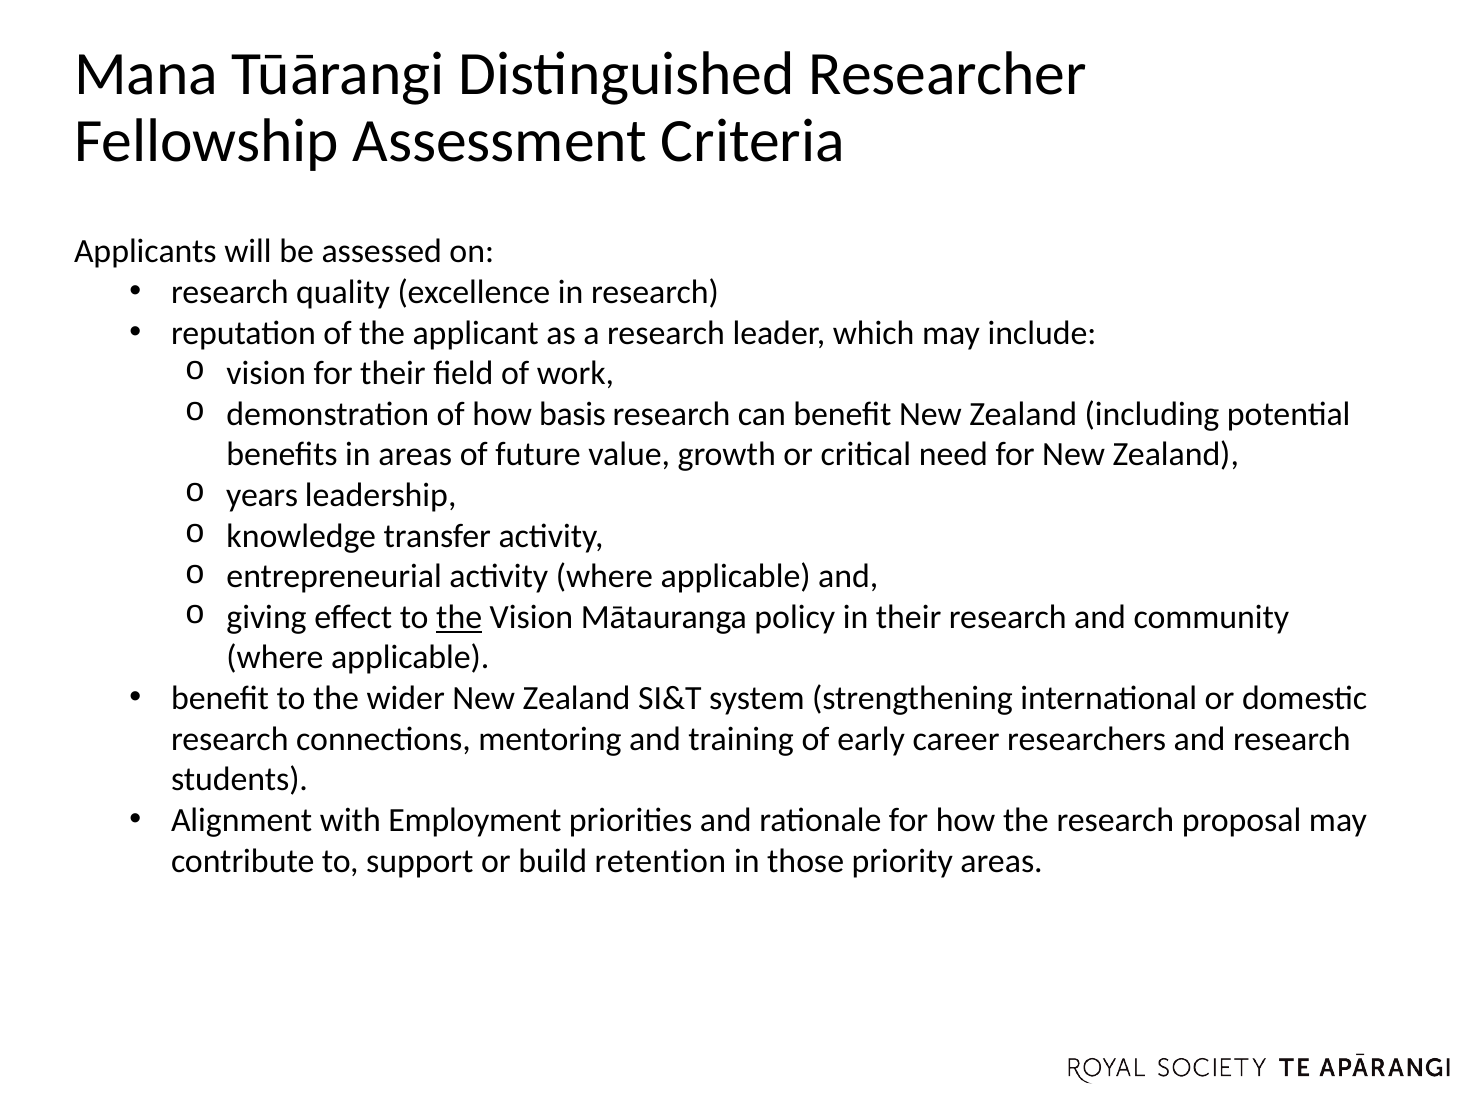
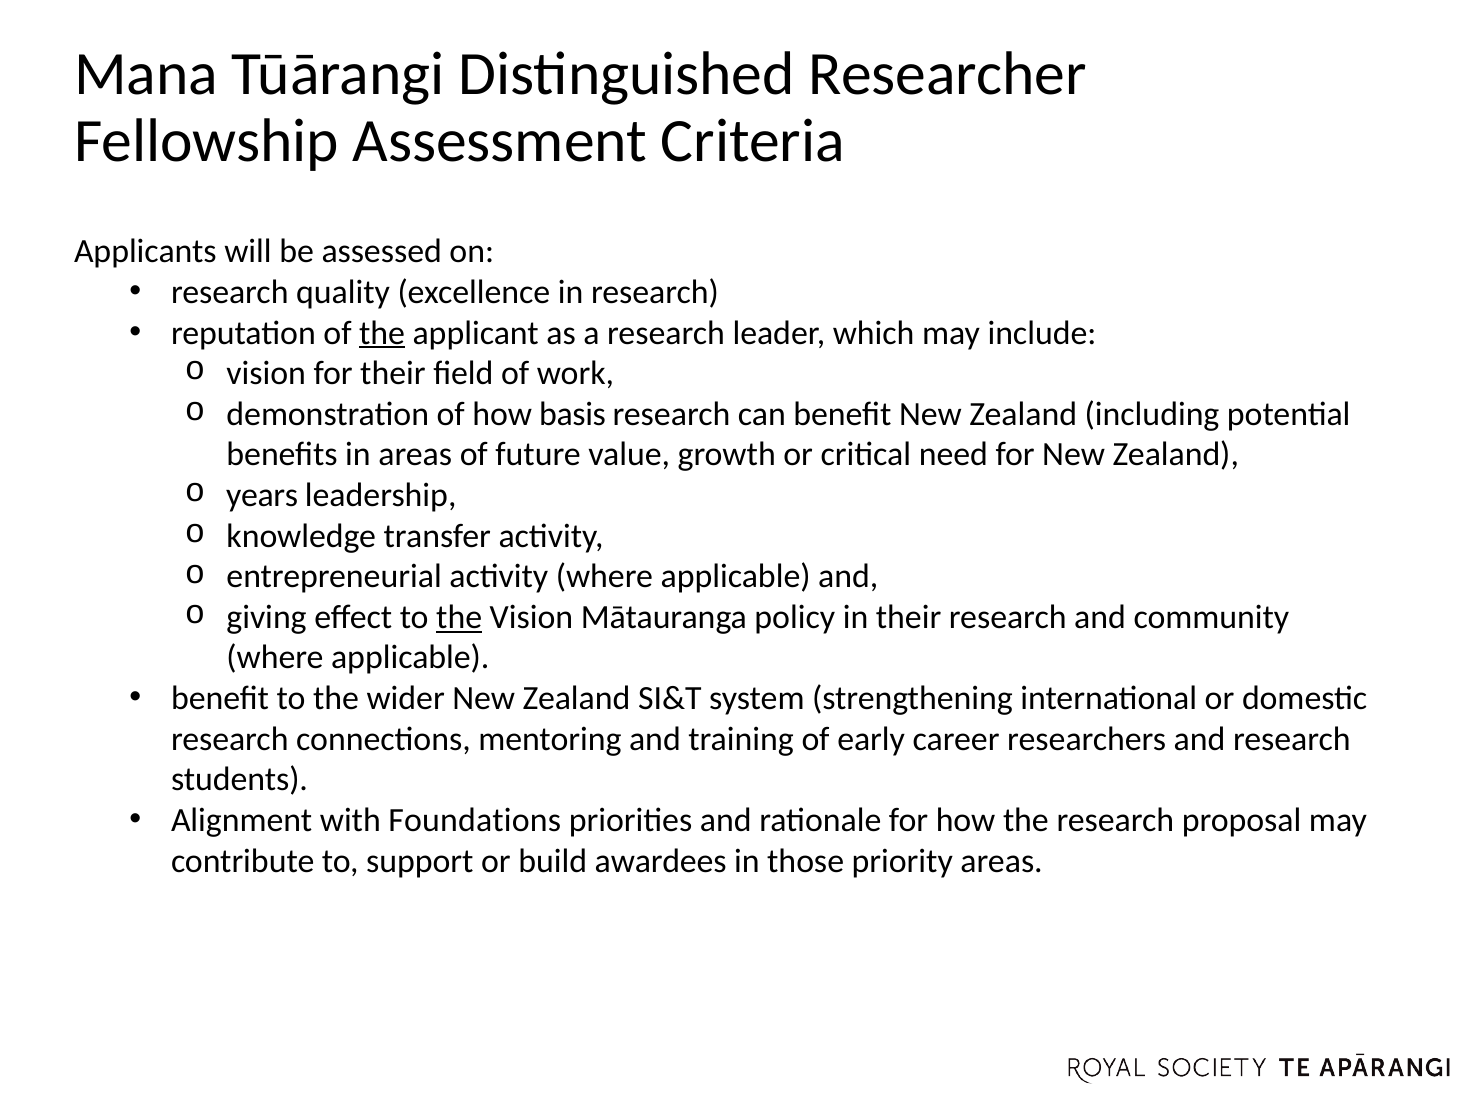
the at (382, 333) underline: none -> present
Employment: Employment -> Foundations
retention: retention -> awardees
